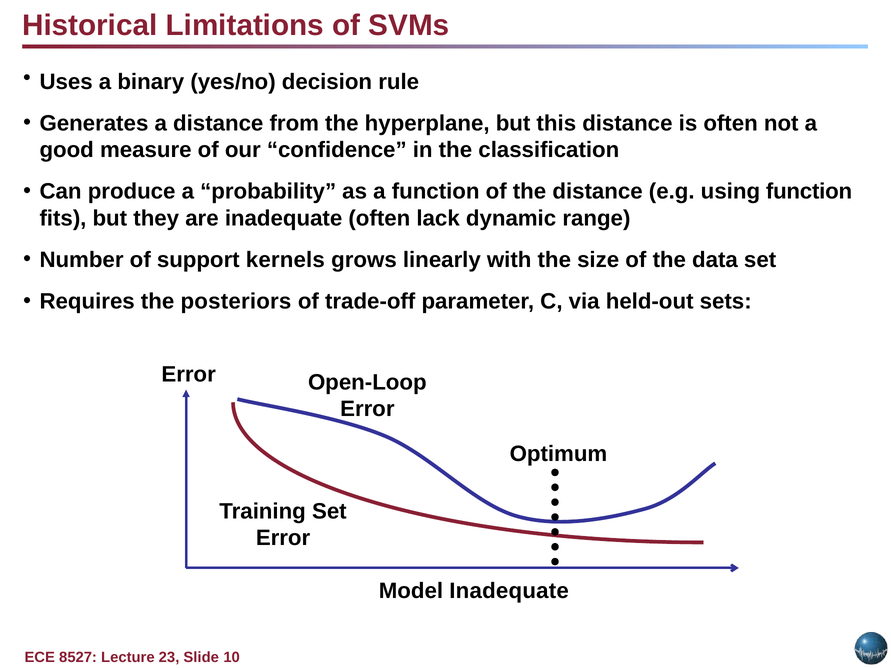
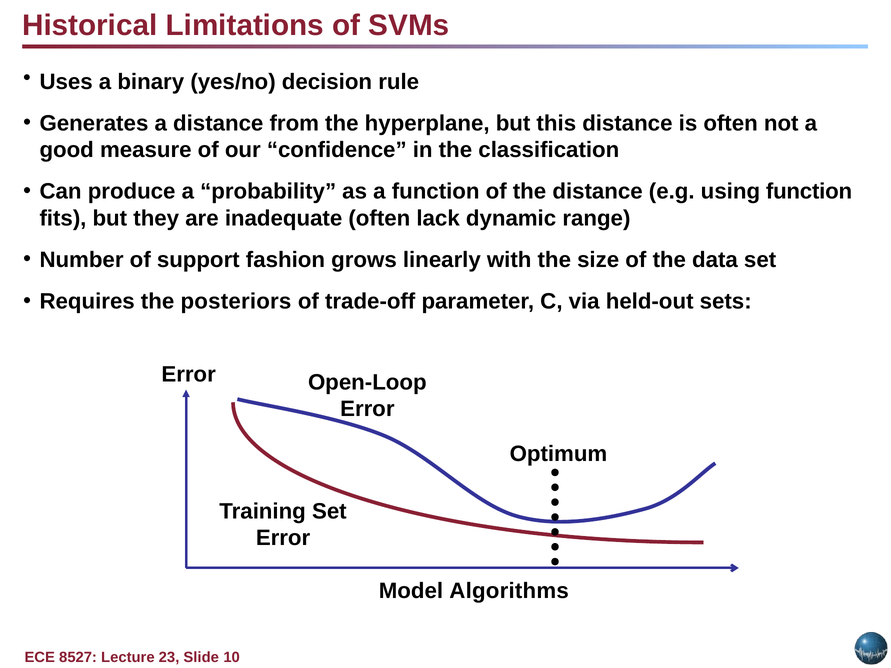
kernels: kernels -> fashion
Model Inadequate: Inadequate -> Algorithms
